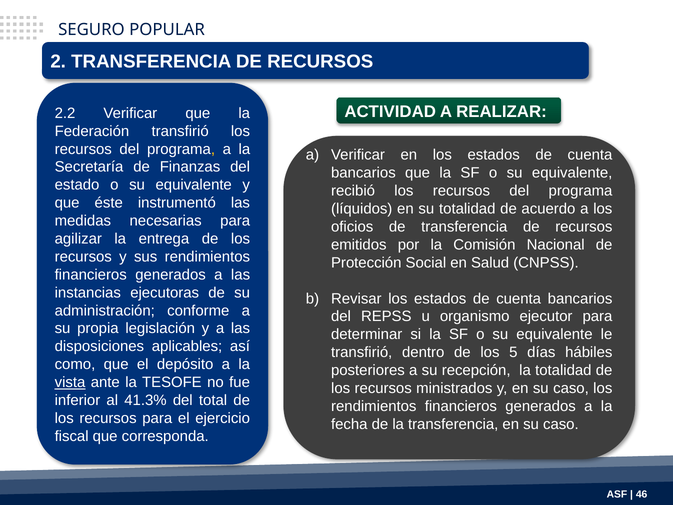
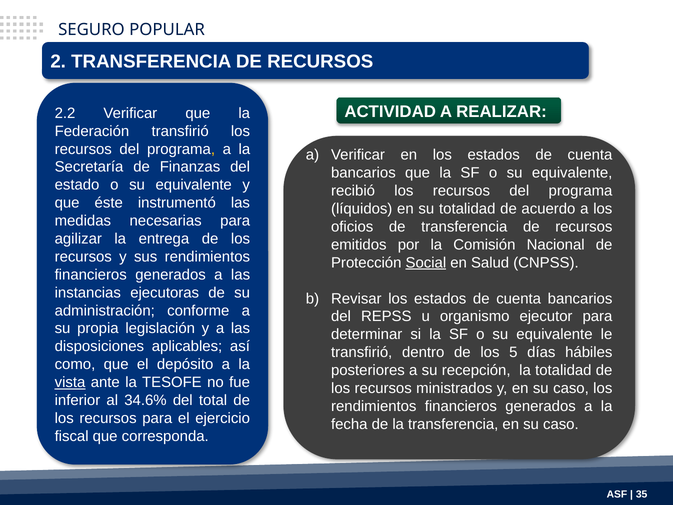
Social underline: none -> present
41.3%: 41.3% -> 34.6%
46: 46 -> 35
